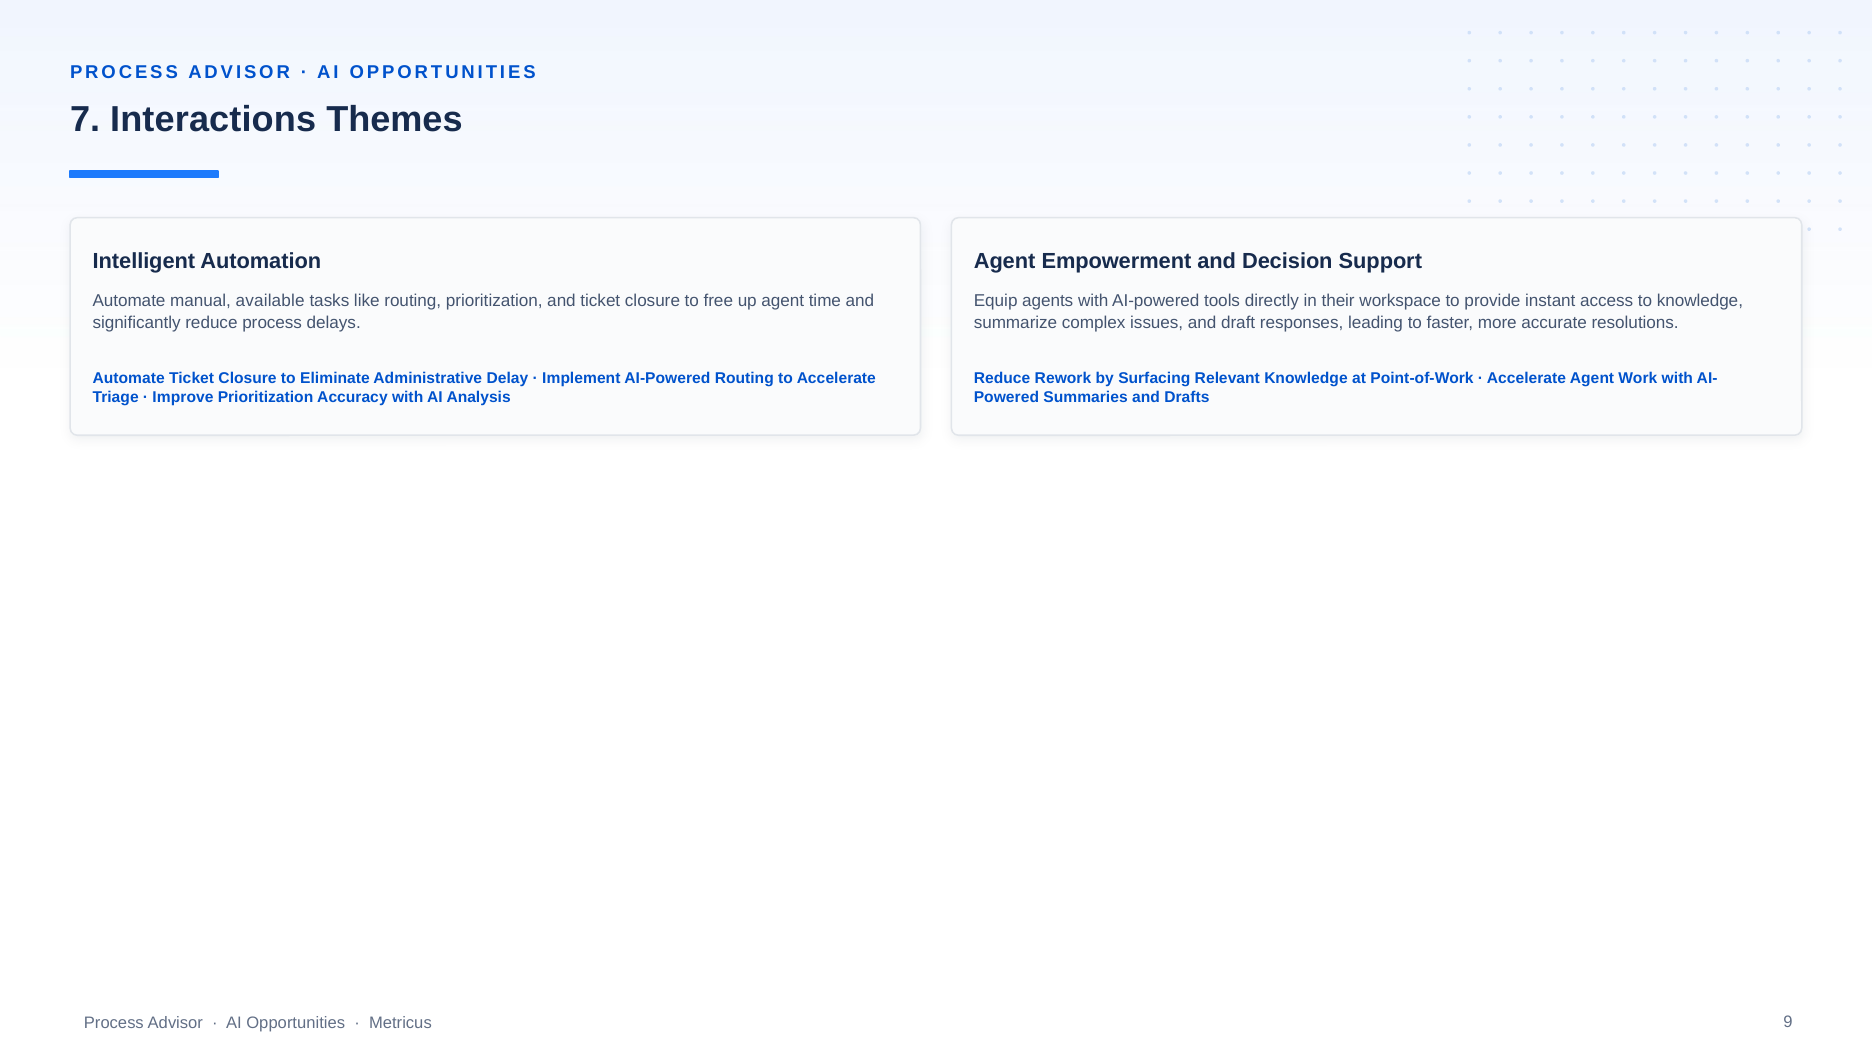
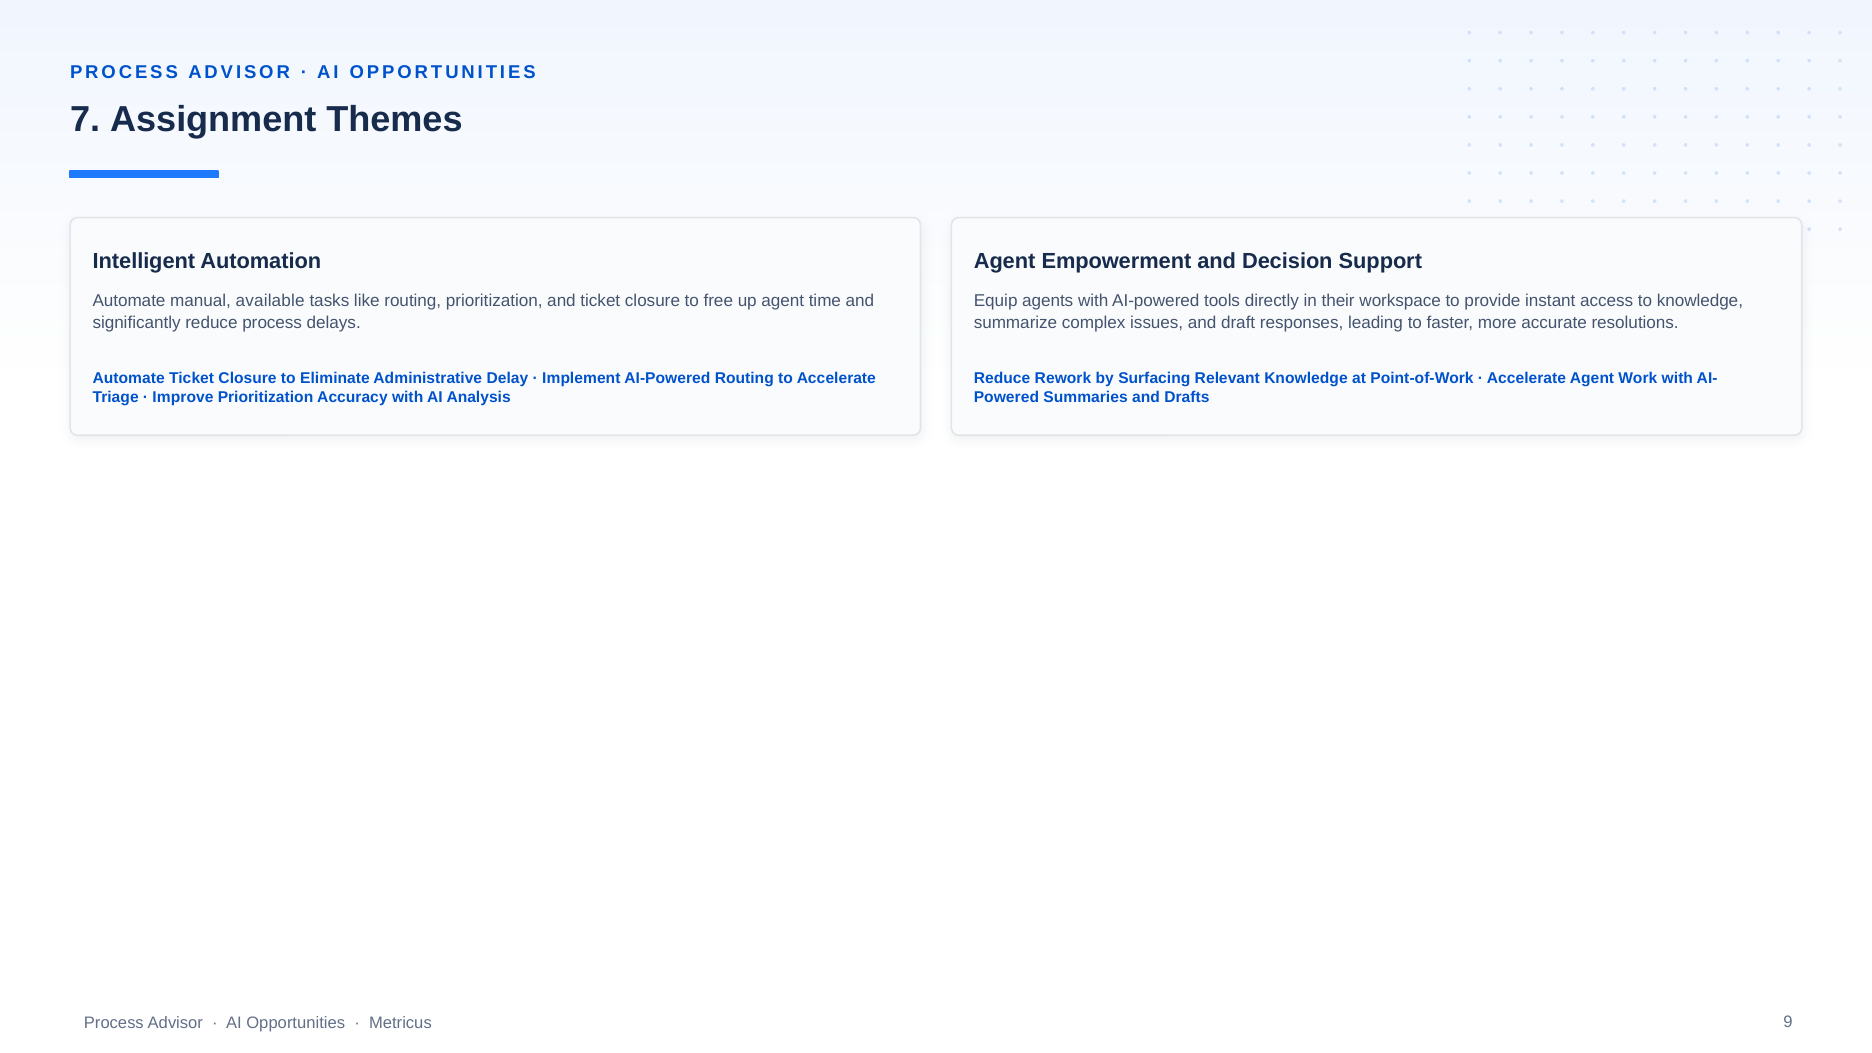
Interactions: Interactions -> Assignment
